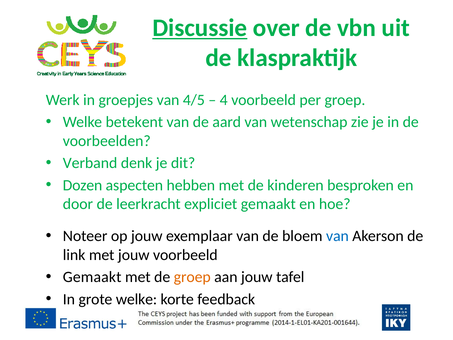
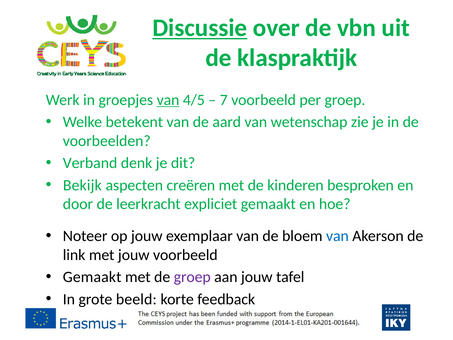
van at (168, 100) underline: none -> present
4: 4 -> 7
Dozen: Dozen -> Bekijk
hebben: hebben -> creëren
groep at (192, 277) colour: orange -> purple
grote welke: welke -> beeld
